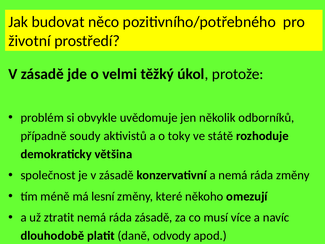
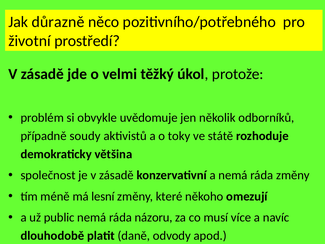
budovat: budovat -> důrazně
ztratit: ztratit -> public
ráda zásadě: zásadě -> názoru
